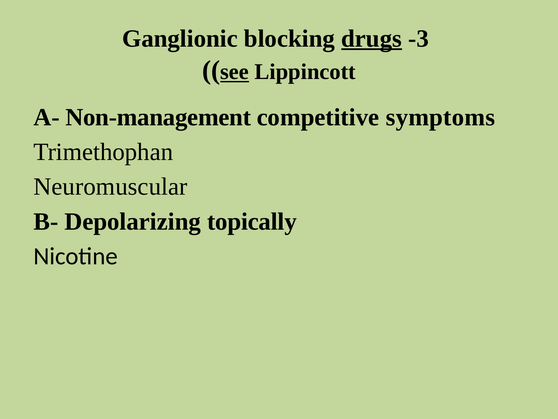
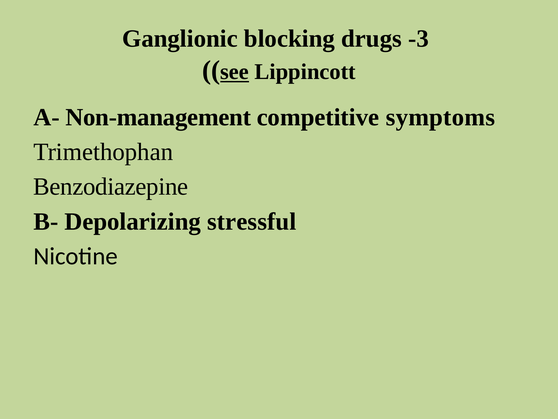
drugs underline: present -> none
Neuromuscular: Neuromuscular -> Benzodiazepine
topically: topically -> stressful
